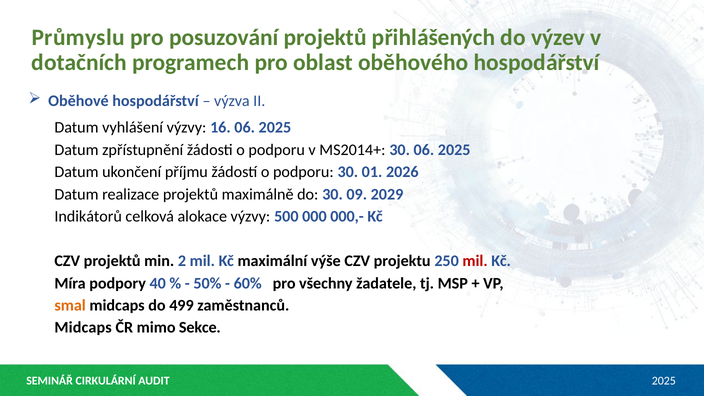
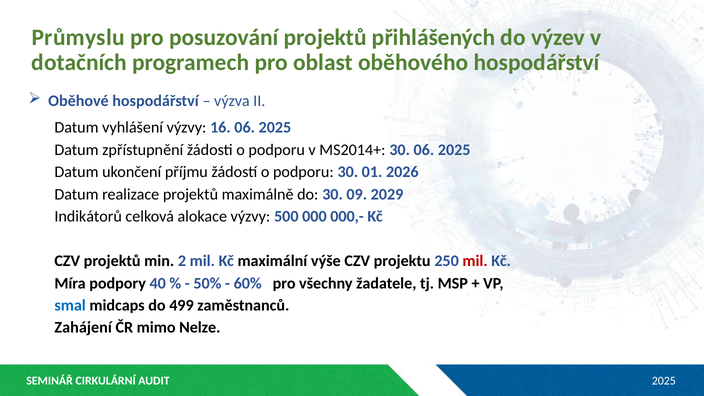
smal colour: orange -> blue
Midcaps at (83, 328): Midcaps -> Zahájení
Sekce: Sekce -> Nelze
